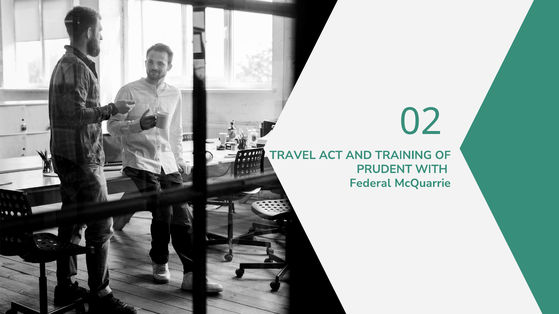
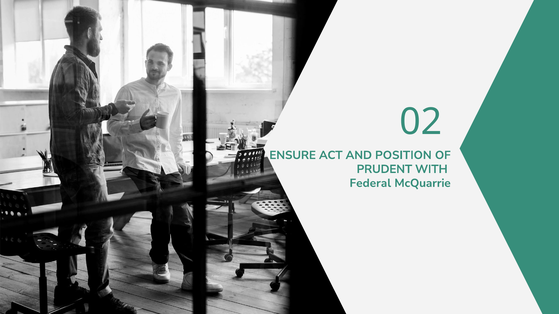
TRAVEL: TRAVEL -> ENSURE
TRAINING: TRAINING -> POSITION
